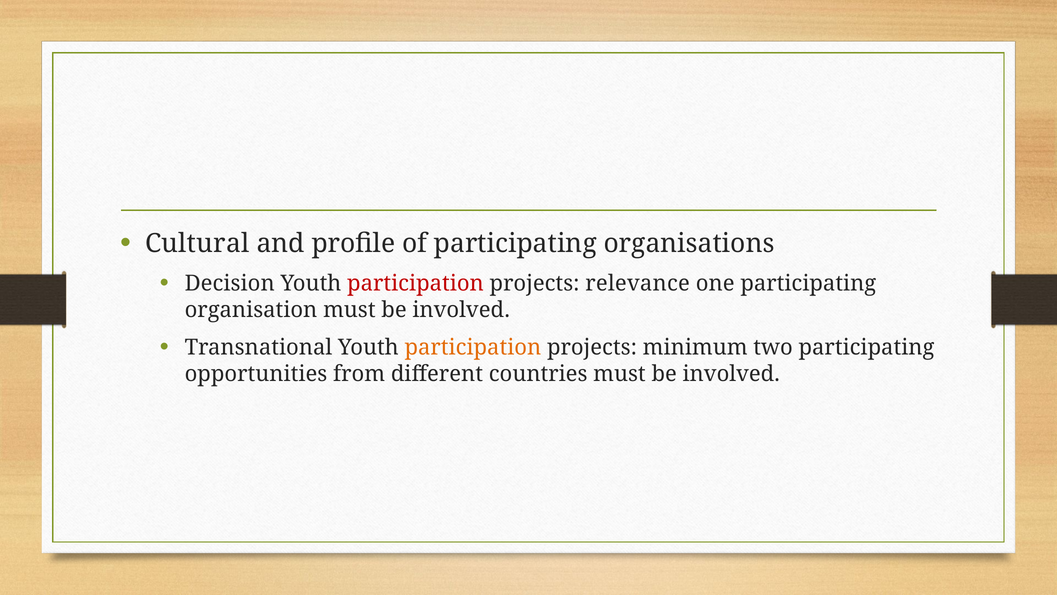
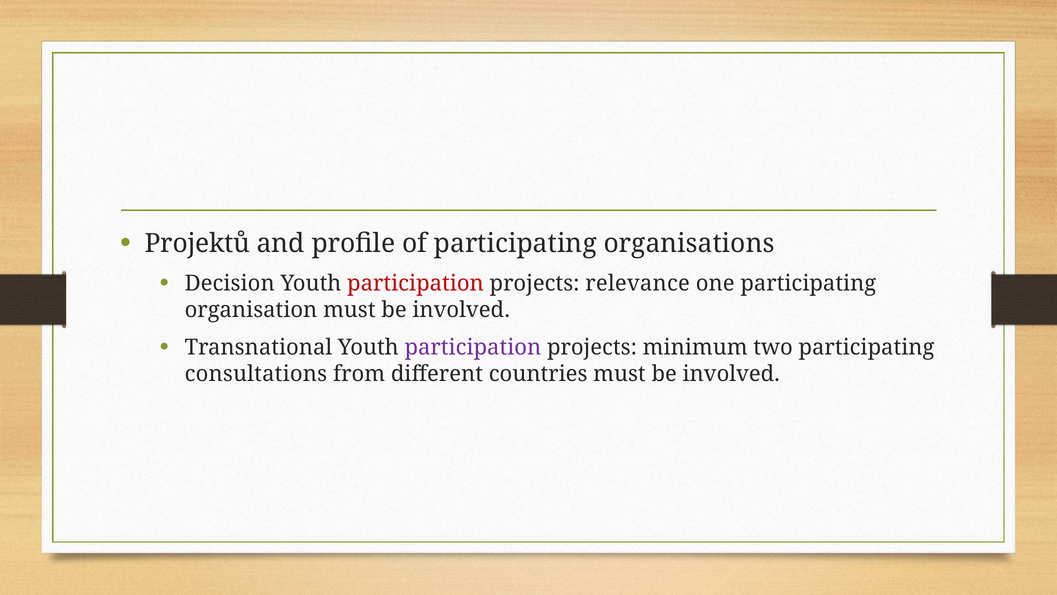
Cultural: Cultural -> Projektů
participation at (473, 347) colour: orange -> purple
opportunities: opportunities -> consultations
